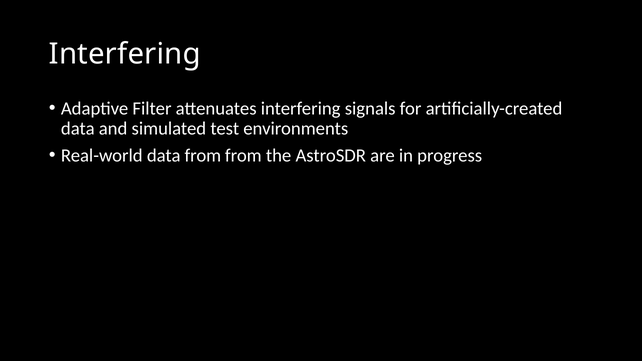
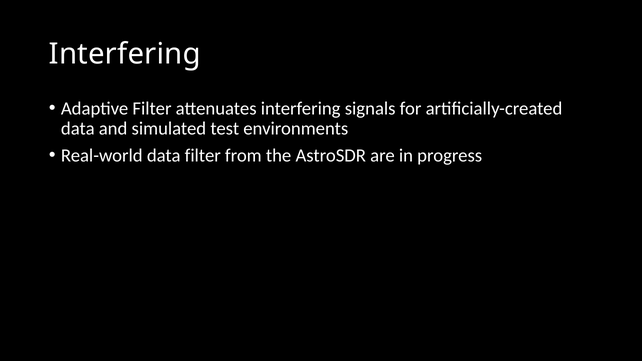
data from: from -> filter
